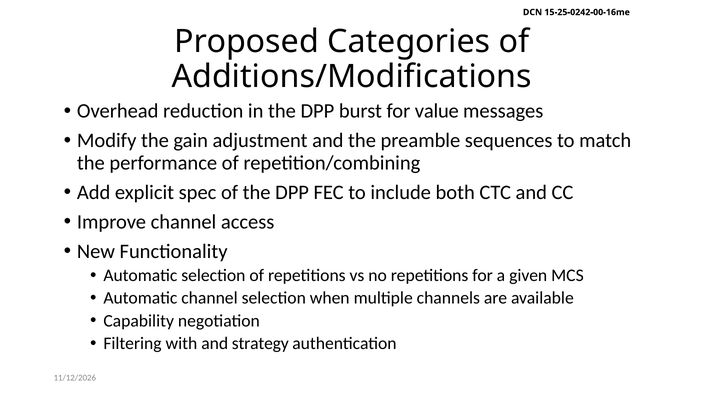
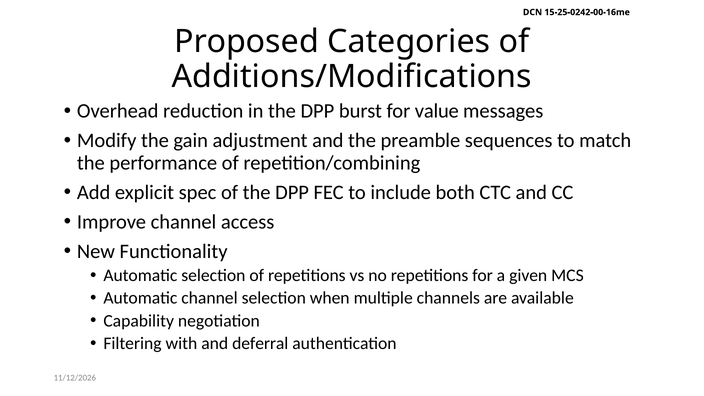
strategy: strategy -> deferral
